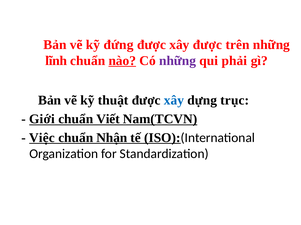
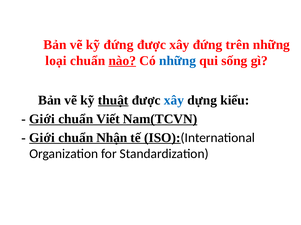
xây được: được -> đứng
lĩnh: lĩnh -> loại
những at (178, 61) colour: purple -> blue
phải: phải -> sống
thuật underline: none -> present
trục: trục -> kiểu
Việc at (42, 138): Việc -> Giới
